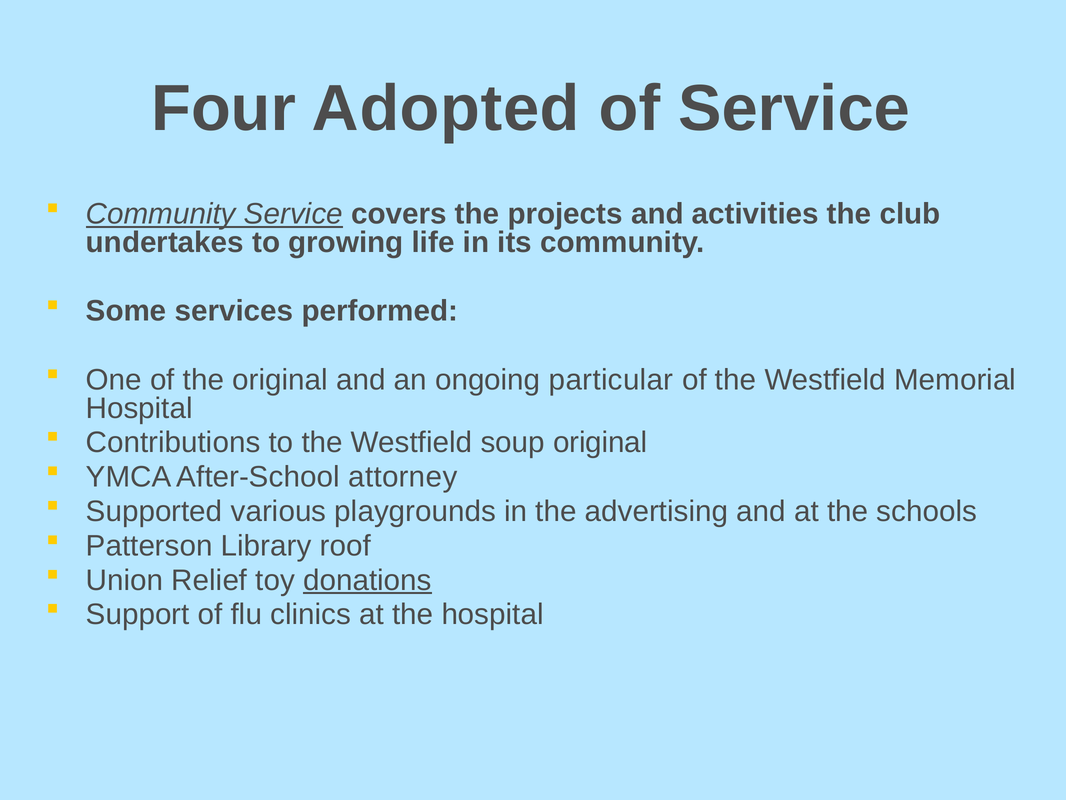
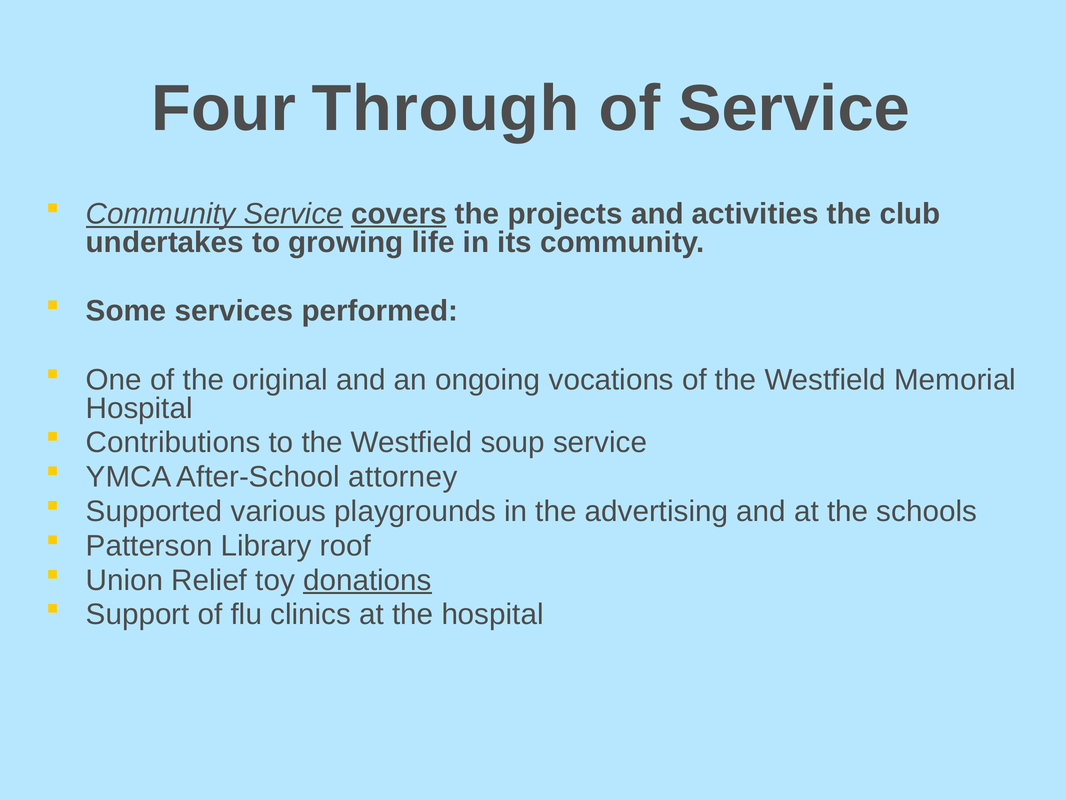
Adopted: Adopted -> Through
covers underline: none -> present
particular: particular -> vocations
soup original: original -> service
